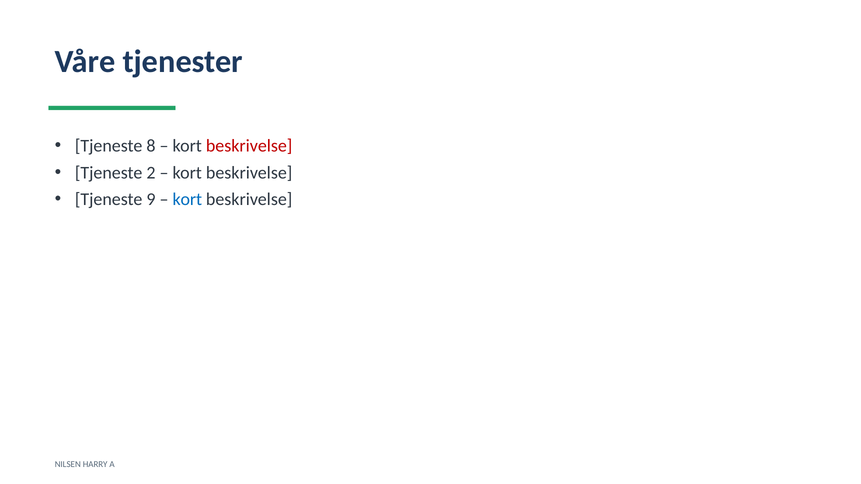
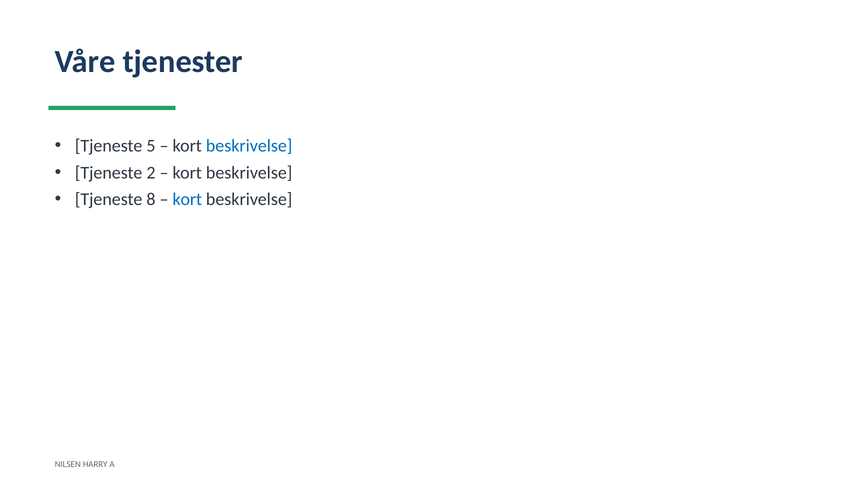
8: 8 -> 5
beskrivelse at (249, 146) colour: red -> blue
9: 9 -> 8
